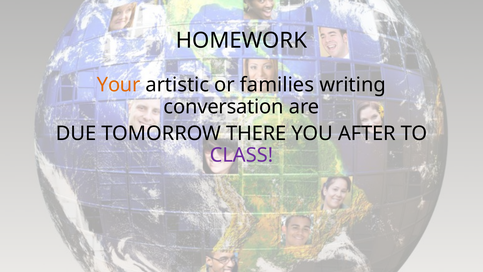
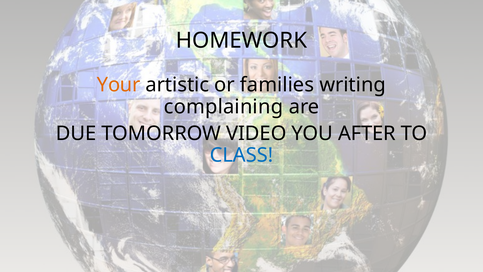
conversation: conversation -> complaining
THERE: THERE -> VIDEO
CLASS colour: purple -> blue
